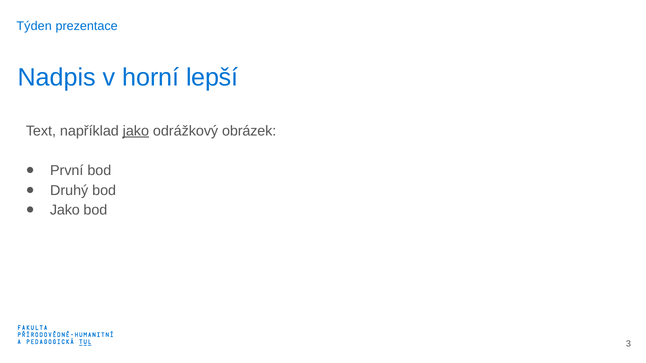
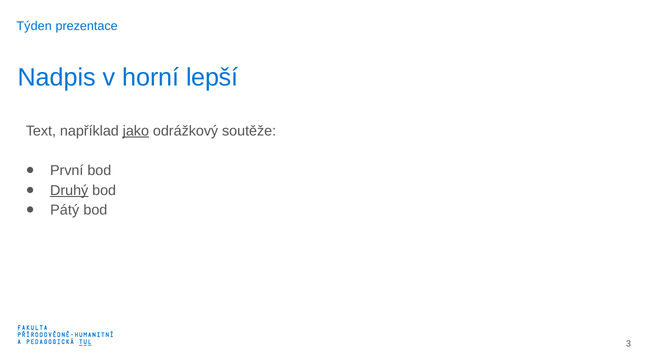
obrázek: obrázek -> soutěže
Druhý underline: none -> present
Jako at (65, 210): Jako -> Pátý
